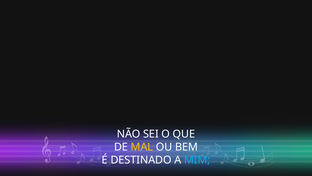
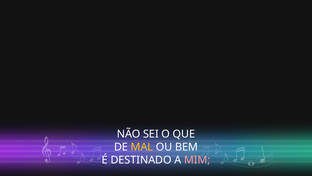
MIM colour: light blue -> pink
